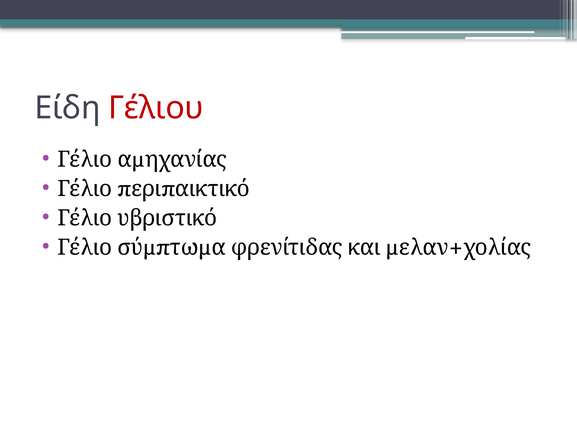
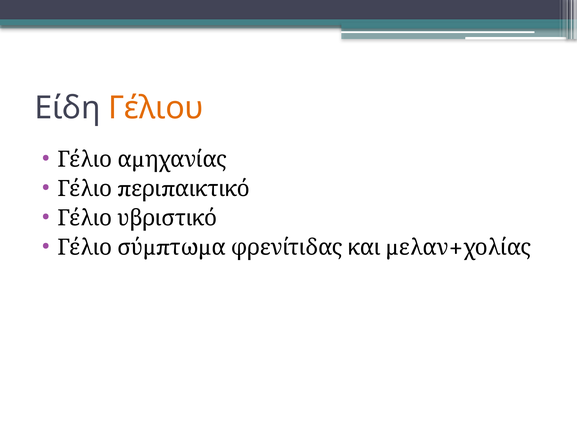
Γέλιου colour: red -> orange
